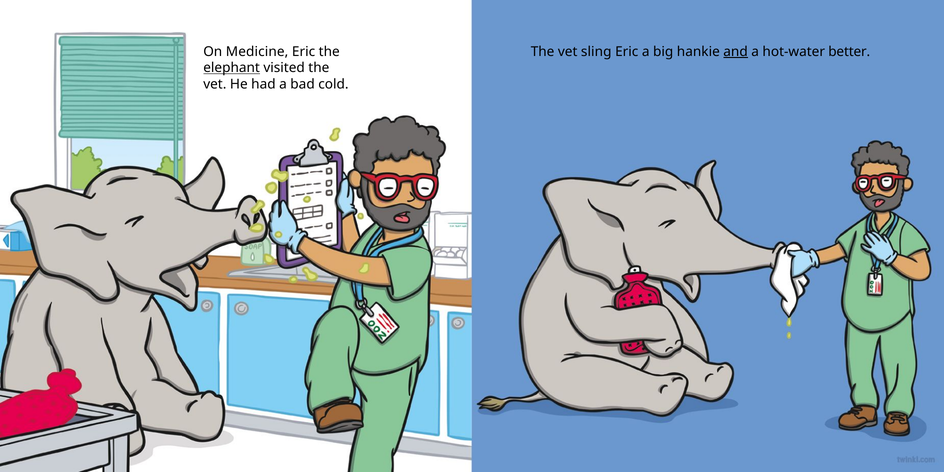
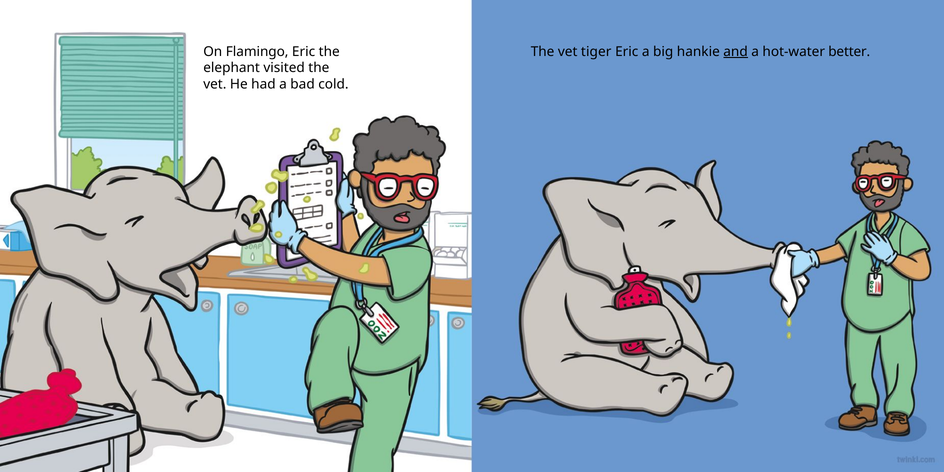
Medicine: Medicine -> Flamingo
sling: sling -> tiger
elephant underline: present -> none
